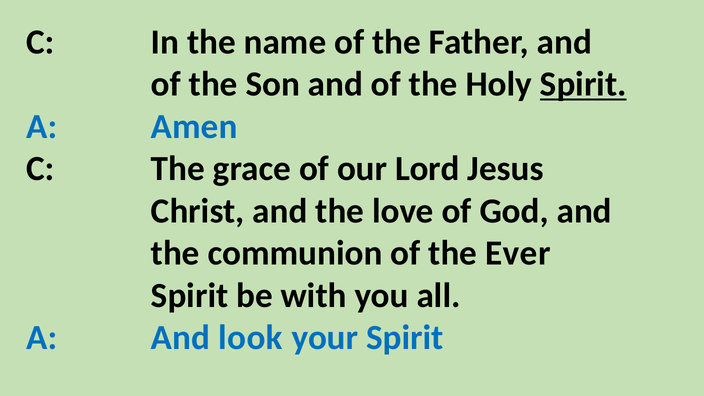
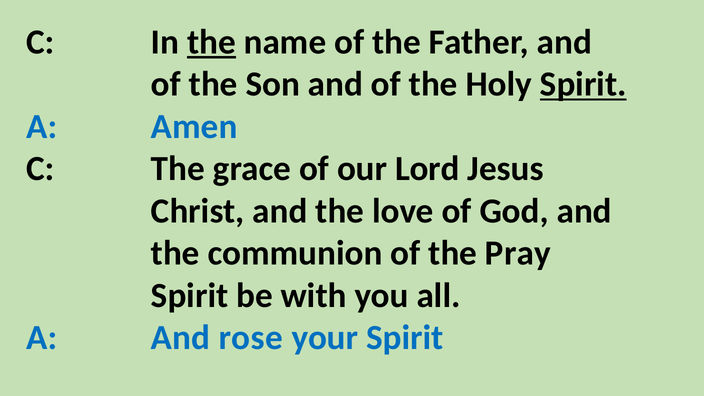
the at (211, 42) underline: none -> present
Ever: Ever -> Pray
look: look -> rose
